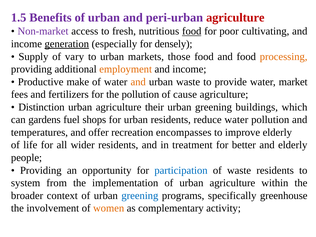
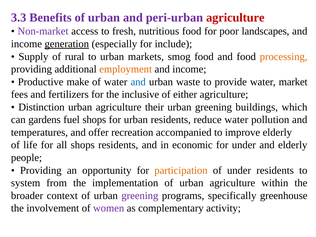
1.5: 1.5 -> 3.3
food at (192, 31) underline: present -> none
cultivating: cultivating -> landscapes
densely: densely -> include
vary: vary -> rural
those: those -> smog
and at (138, 82) colour: orange -> blue
the pollution: pollution -> inclusive
cause: cause -> either
encompasses: encompasses -> accompanied
all wider: wider -> shops
treatment: treatment -> economic
for better: better -> under
participation colour: blue -> orange
of waste: waste -> under
greening at (140, 196) colour: blue -> purple
women colour: orange -> purple
